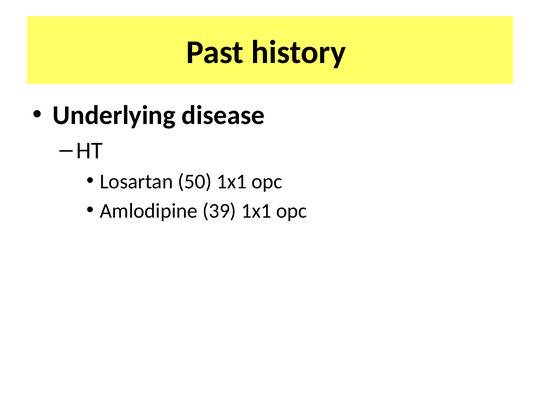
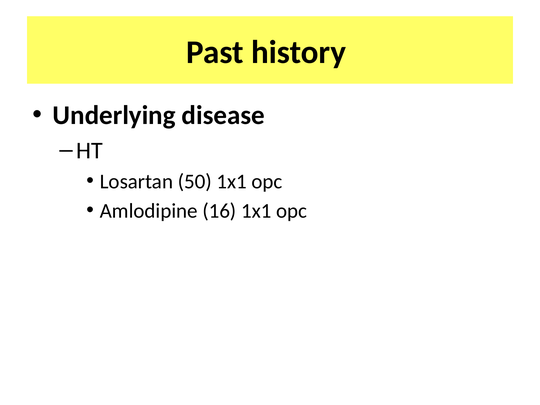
39: 39 -> 16
